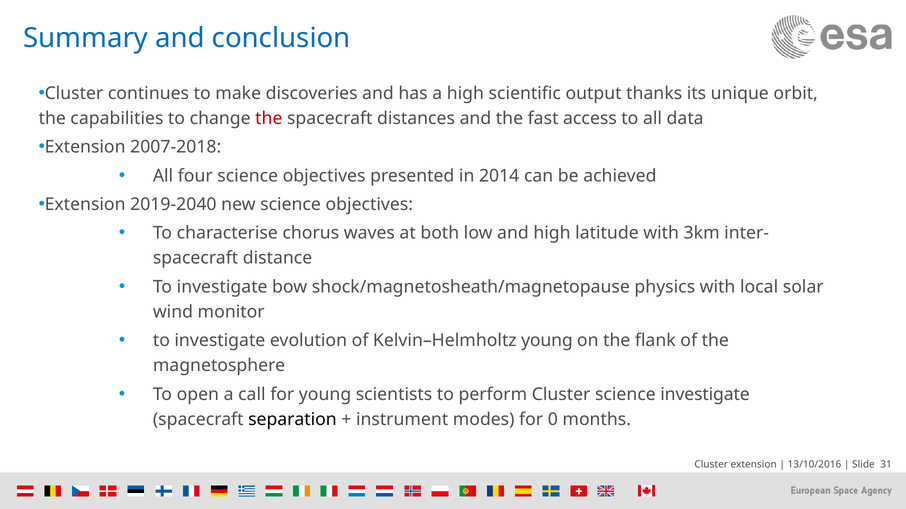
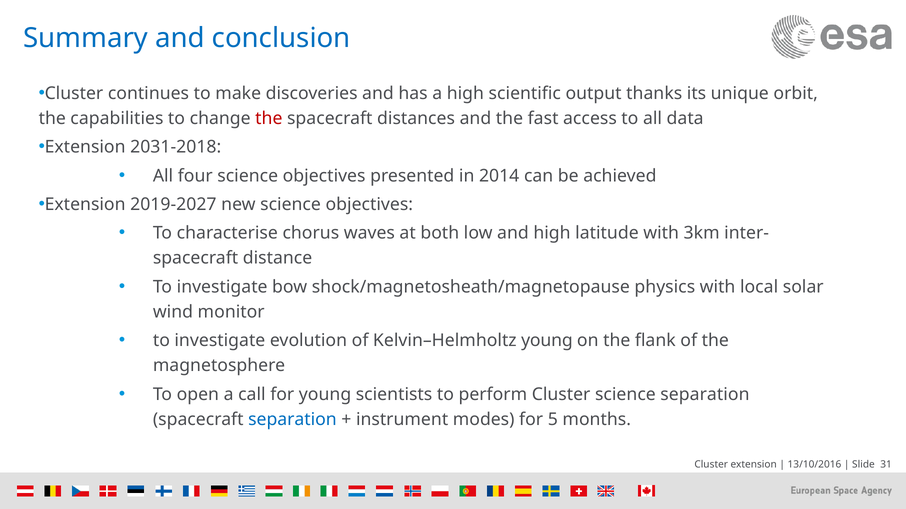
2007-2018: 2007-2018 -> 2031-2018
2019-2040: 2019-2040 -> 2019-2027
science investigate: investigate -> separation
separation at (292, 420) colour: black -> blue
0: 0 -> 5
